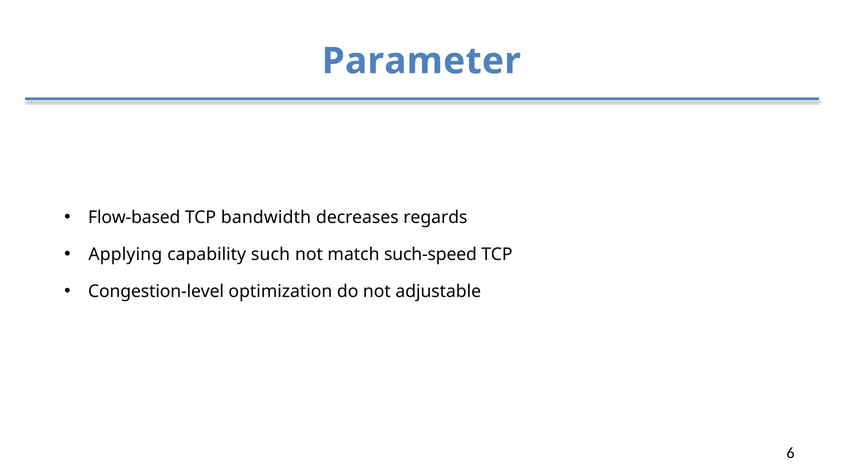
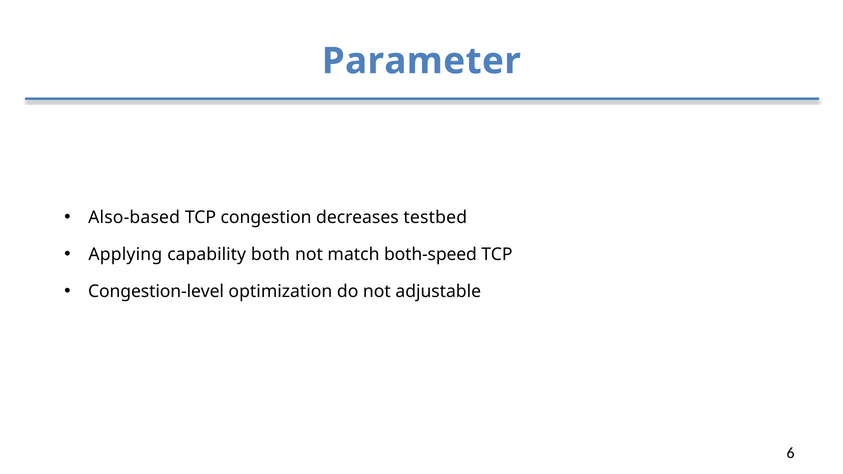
Flow-based: Flow-based -> Also-based
bandwidth: bandwidth -> congestion
regards: regards -> testbed
such: such -> both
such-speed: such-speed -> both-speed
